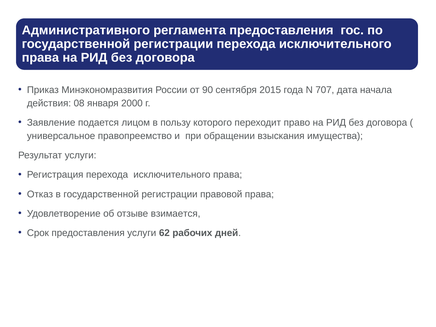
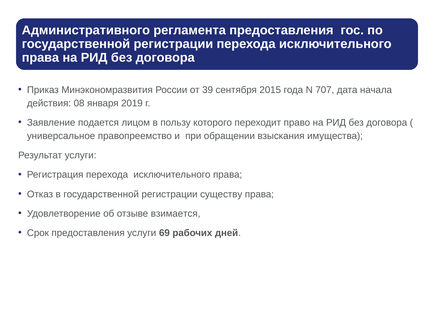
90: 90 -> 39
2000: 2000 -> 2019
правовой: правовой -> существу
62: 62 -> 69
